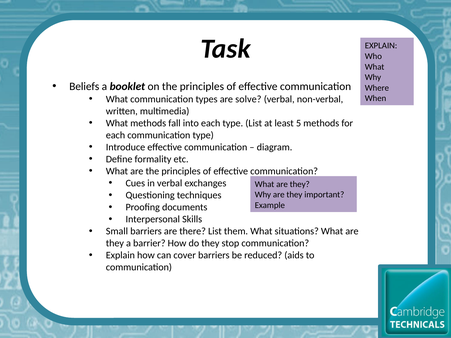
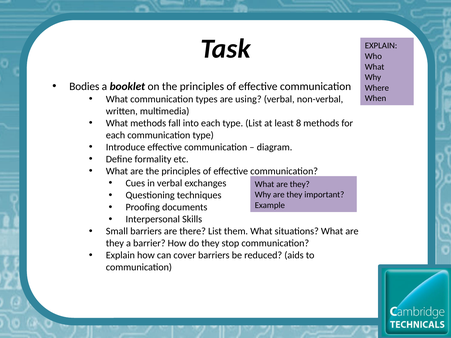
Beliefs: Beliefs -> Bodies
solve: solve -> using
5: 5 -> 8
